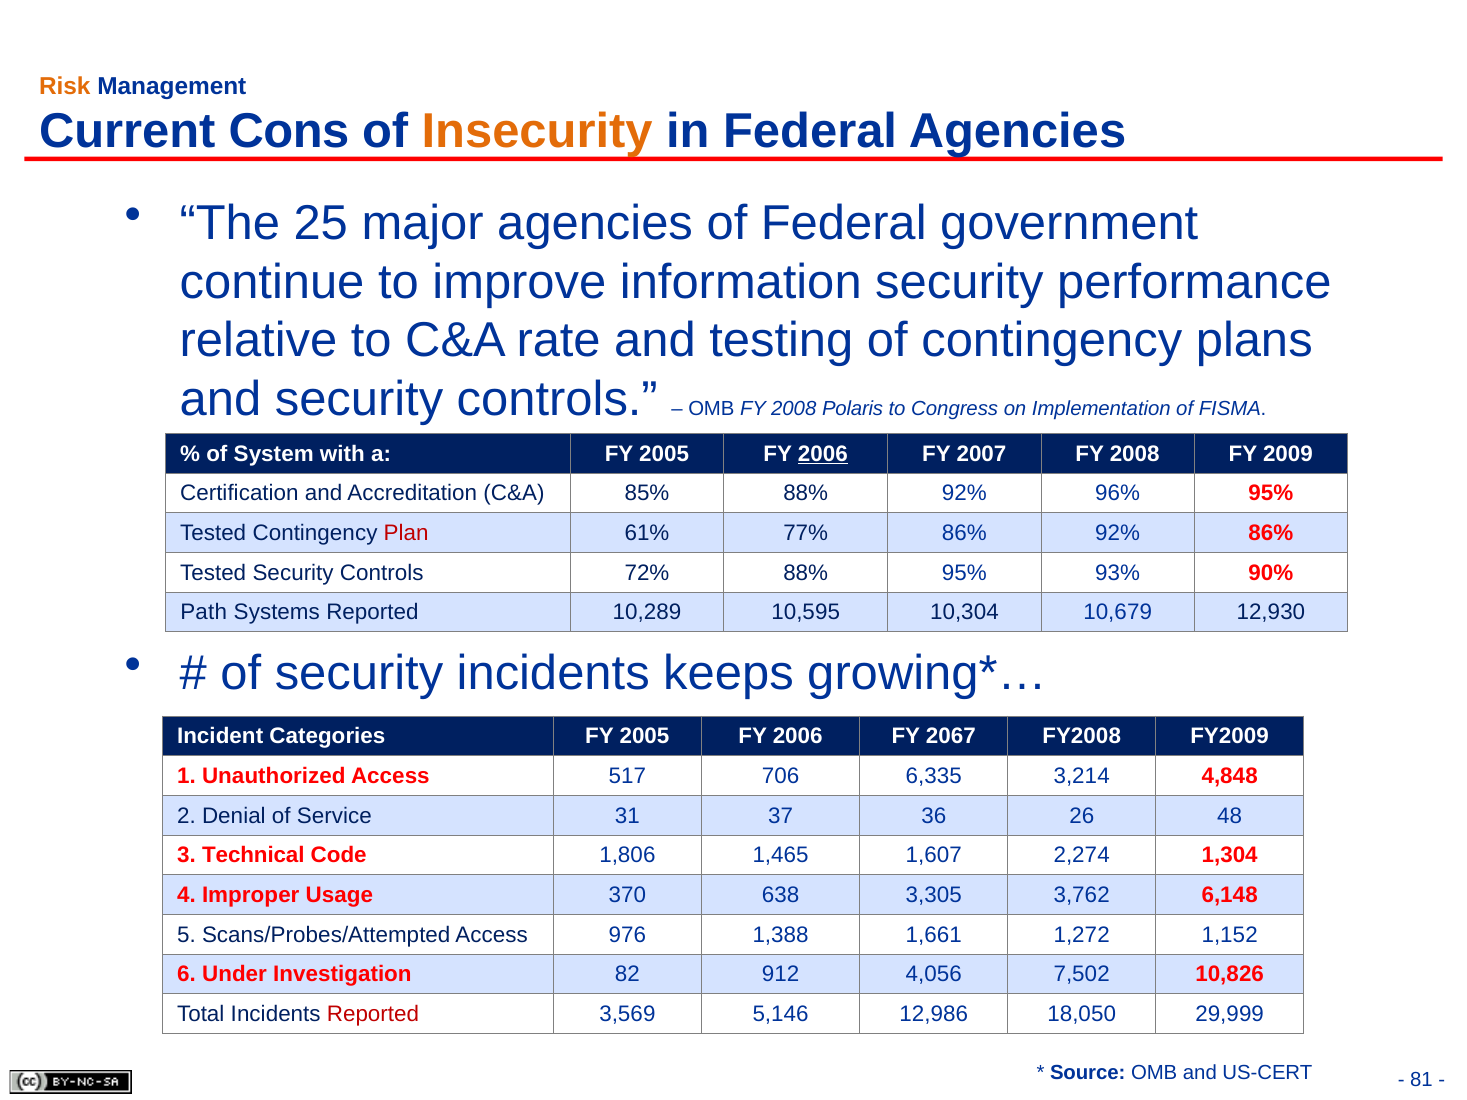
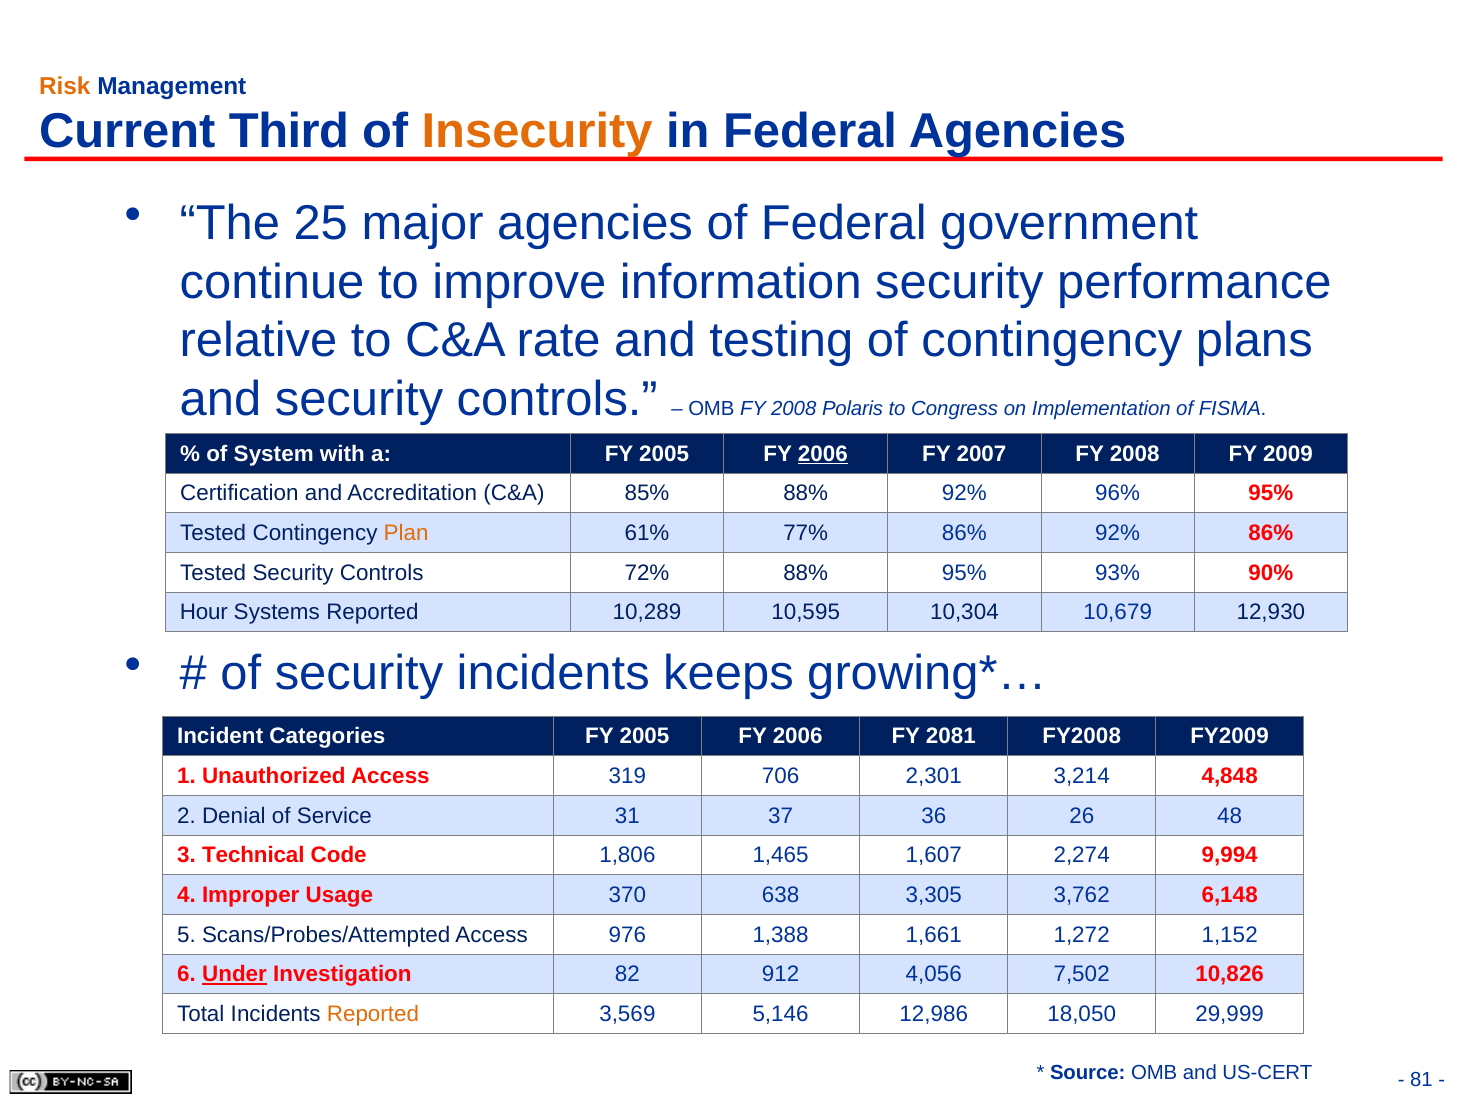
Cons: Cons -> Third
Plan colour: red -> orange
Path: Path -> Hour
2067: 2067 -> 2081
517: 517 -> 319
6,335: 6,335 -> 2,301
1,304: 1,304 -> 9,994
Under underline: none -> present
Reported at (373, 1014) colour: red -> orange
